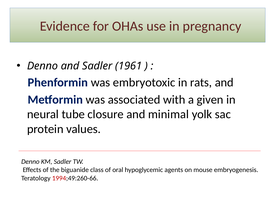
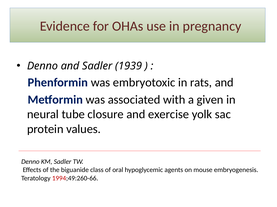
1961: 1961 -> 1939
minimal: minimal -> exercise
